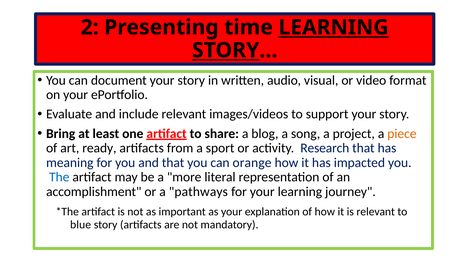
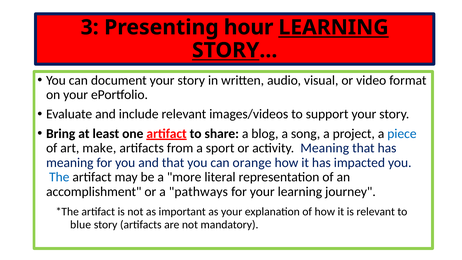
2: 2 -> 3
time: time -> hour
piece colour: orange -> blue
ready: ready -> make
activity Research: Research -> Meaning
